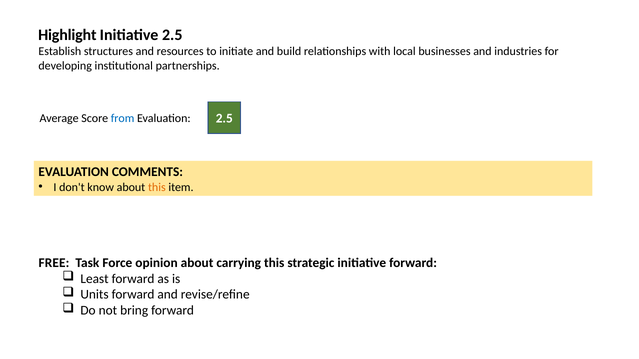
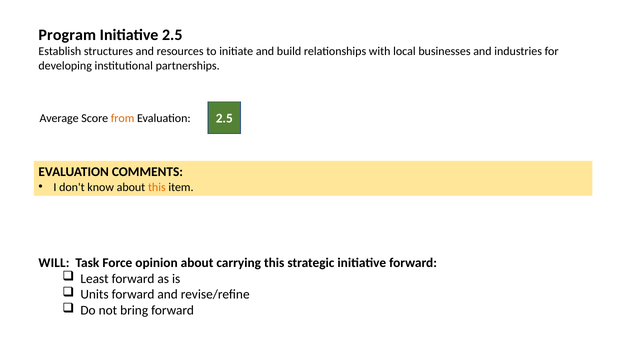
Highlight: Highlight -> Program
from colour: blue -> orange
FREE: FREE -> WILL
